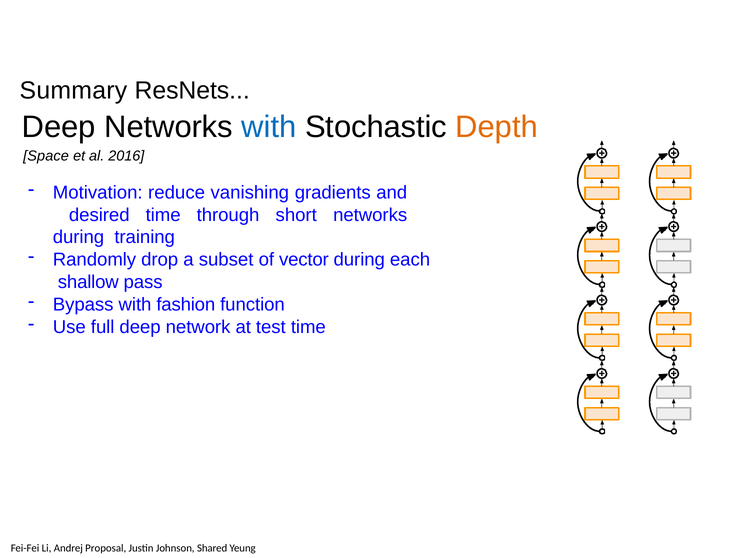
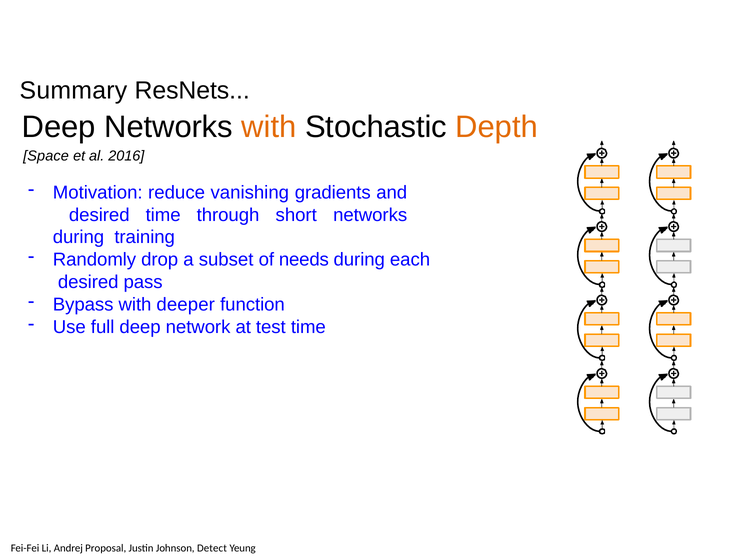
with at (269, 127) colour: blue -> orange
vector: vector -> needs
shallow at (88, 282): shallow -> desired
fashion: fashion -> deeper
Shared: Shared -> Detect
